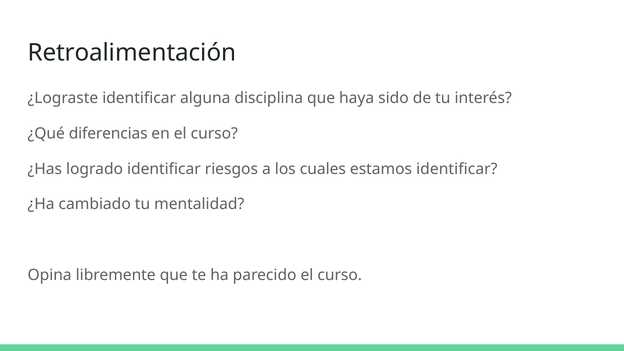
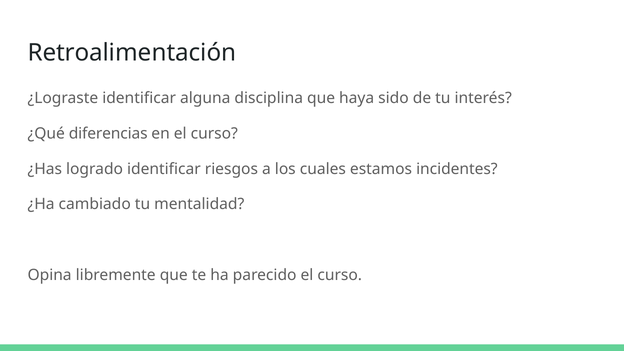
estamos identificar: identificar -> incidentes
